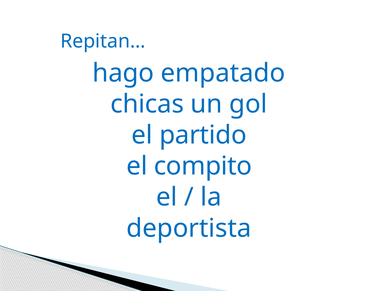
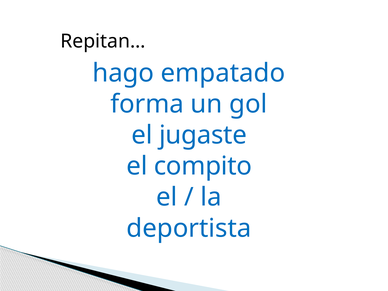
Repitan… colour: blue -> black
chicas: chicas -> forma
partido: partido -> jugaste
